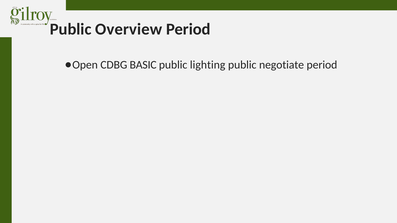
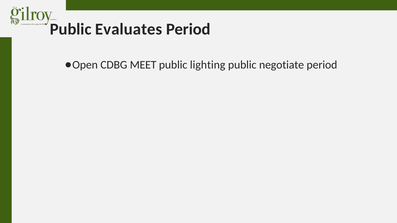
Overview: Overview -> Evaluates
BASIC: BASIC -> MEET
